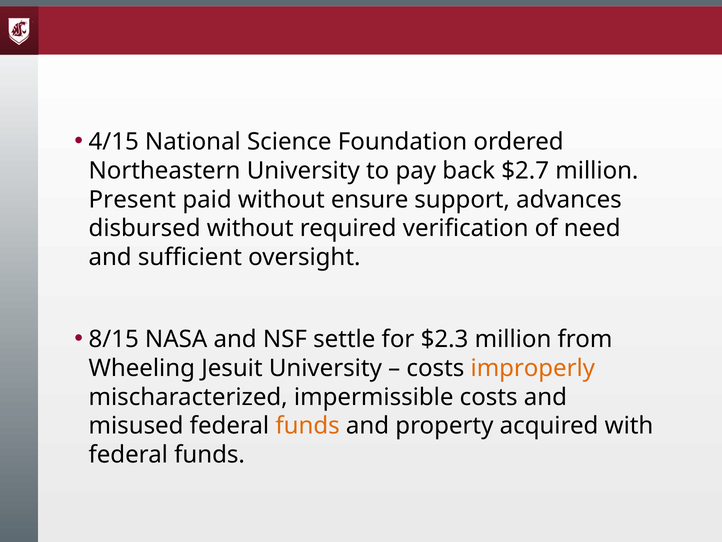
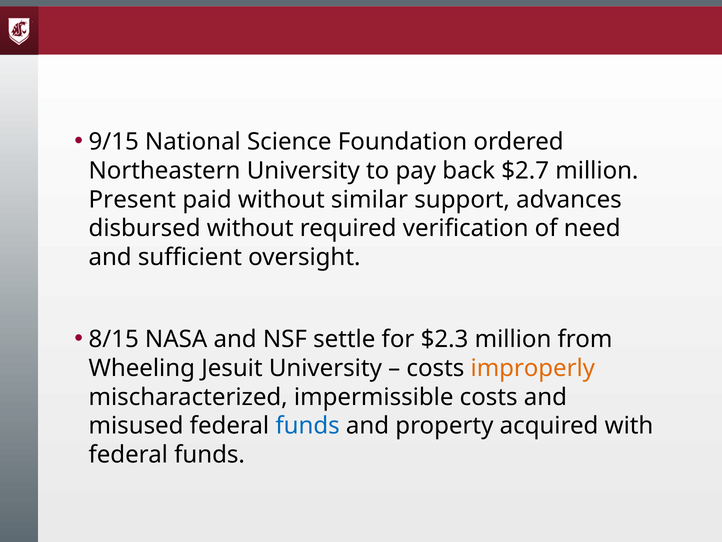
4/15: 4/15 -> 9/15
ensure: ensure -> similar
funds at (308, 426) colour: orange -> blue
